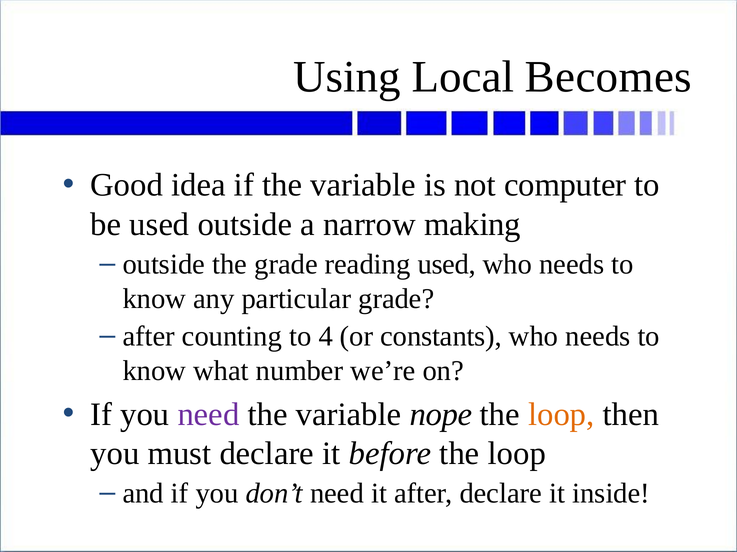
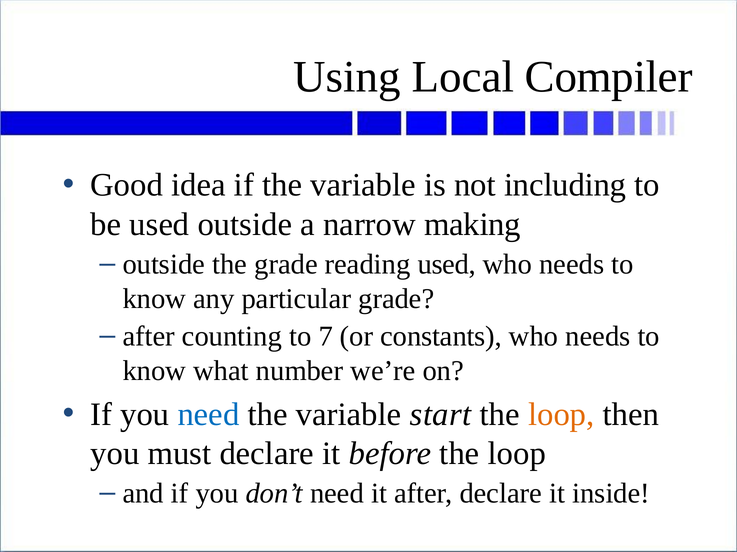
Becomes: Becomes -> Compiler
computer: computer -> including
4: 4 -> 7
need at (208, 415) colour: purple -> blue
nope: nope -> start
